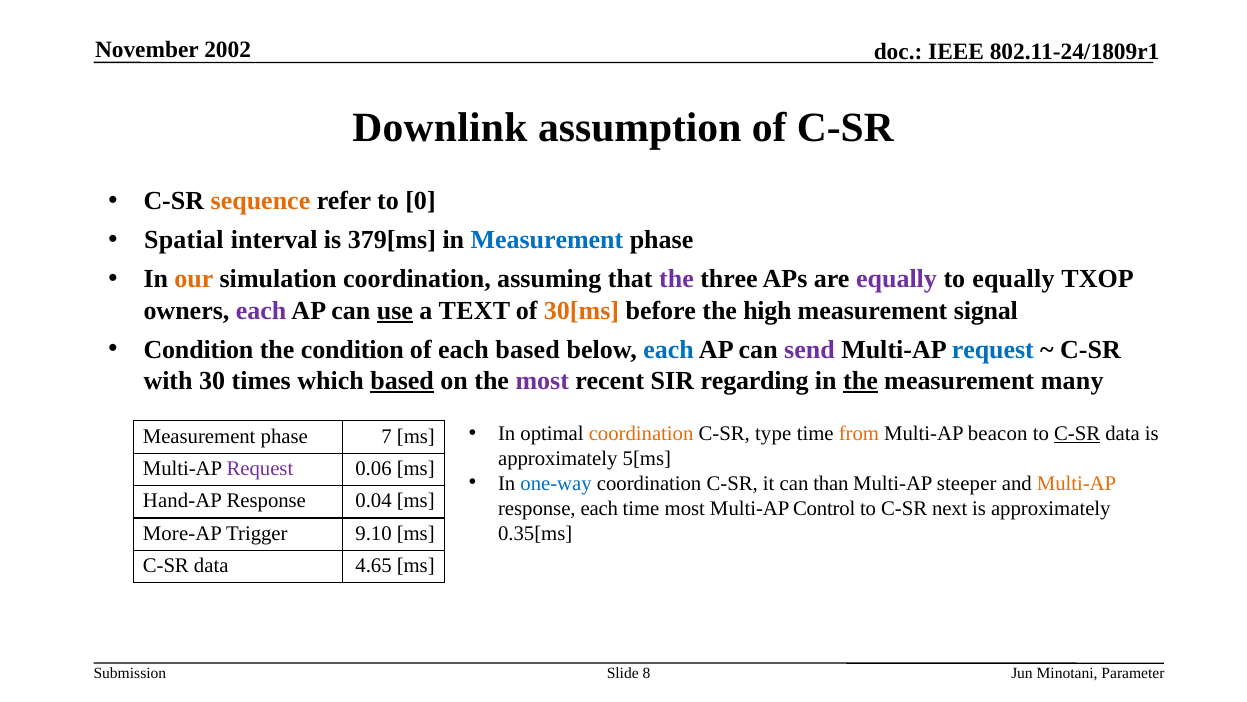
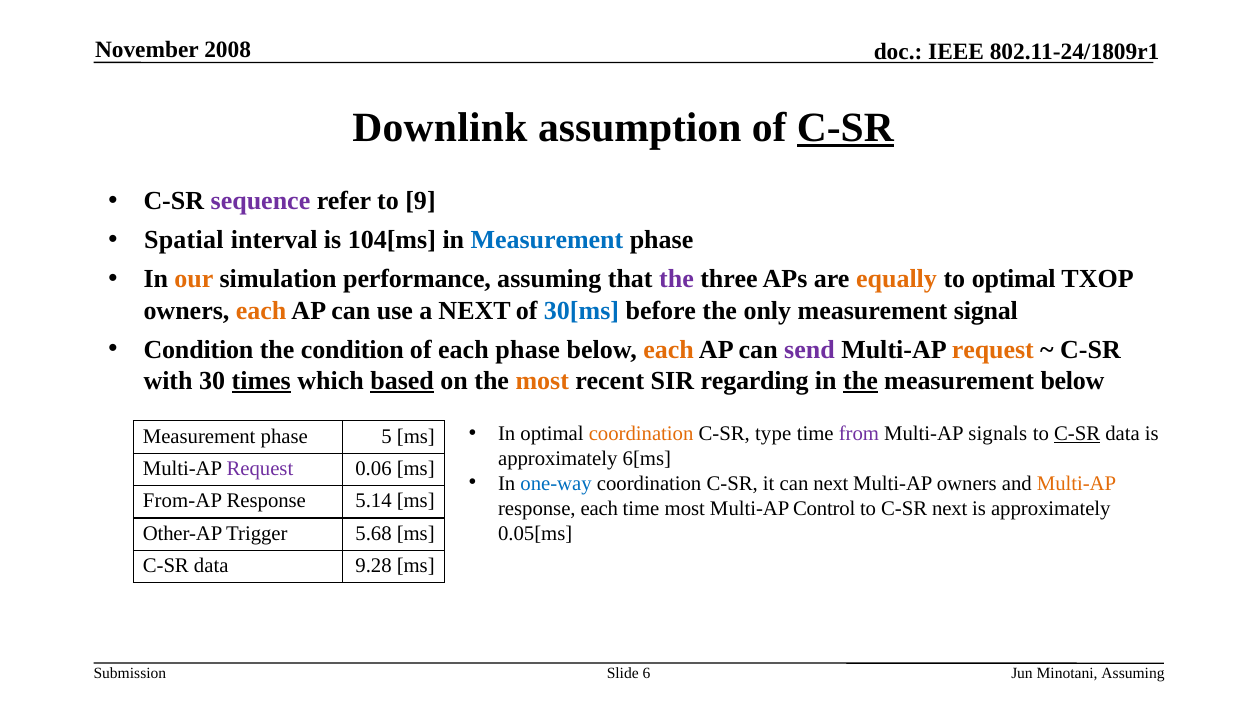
2002: 2002 -> 2008
C-SR at (845, 127) underline: none -> present
sequence colour: orange -> purple
0: 0 -> 9
379[ms: 379[ms -> 104[ms
simulation coordination: coordination -> performance
equally at (897, 279) colour: purple -> orange
to equally: equally -> optimal
each at (261, 310) colour: purple -> orange
use underline: present -> none
a TEXT: TEXT -> NEXT
30[ms colour: orange -> blue
high: high -> only
each based: based -> phase
each at (669, 349) colour: blue -> orange
request at (993, 349) colour: blue -> orange
times underline: none -> present
most at (542, 381) colour: purple -> orange
measurement many: many -> below
from colour: orange -> purple
beacon: beacon -> signals
7: 7 -> 5
5[ms: 5[ms -> 6[ms
can than: than -> next
Multi-AP steeper: steeper -> owners
Hand-AP: Hand-AP -> From-AP
0.04: 0.04 -> 5.14
0.35[ms: 0.35[ms -> 0.05[ms
More-AP: More-AP -> Other-AP
9.10: 9.10 -> 5.68
4.65: 4.65 -> 9.28
8: 8 -> 6
Minotani Parameter: Parameter -> Assuming
